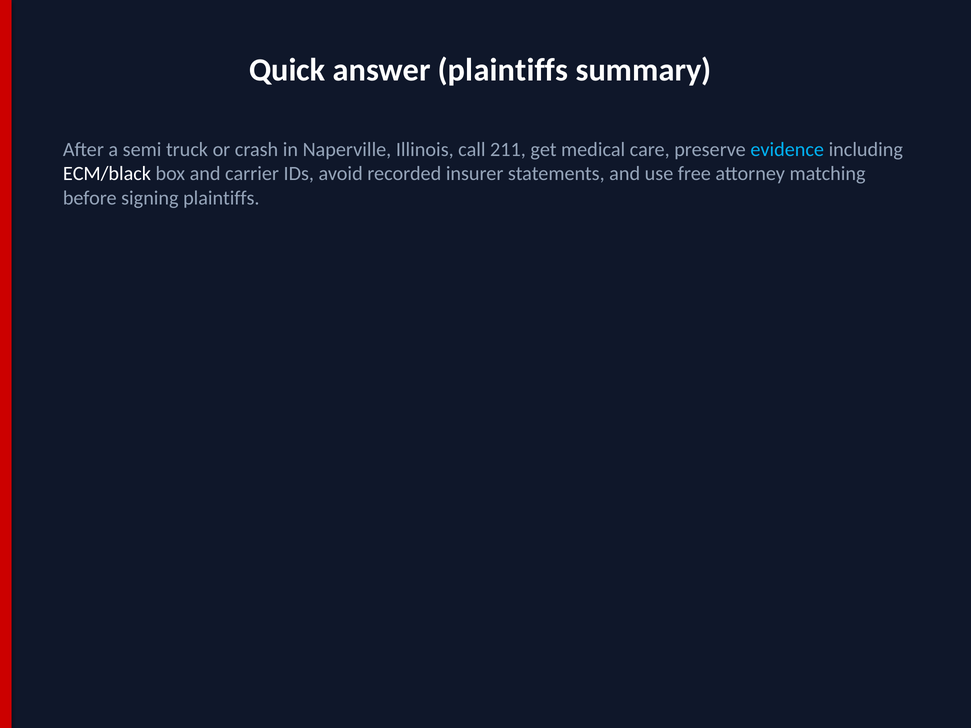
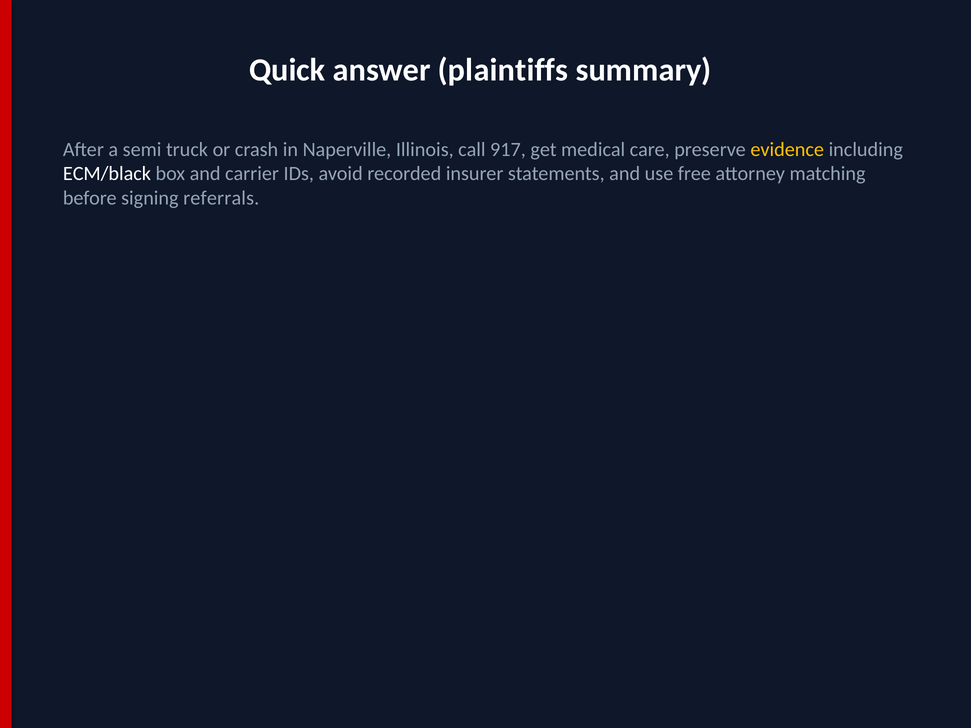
211: 211 -> 917
evidence colour: light blue -> yellow
signing plaintiffs: plaintiffs -> referrals
